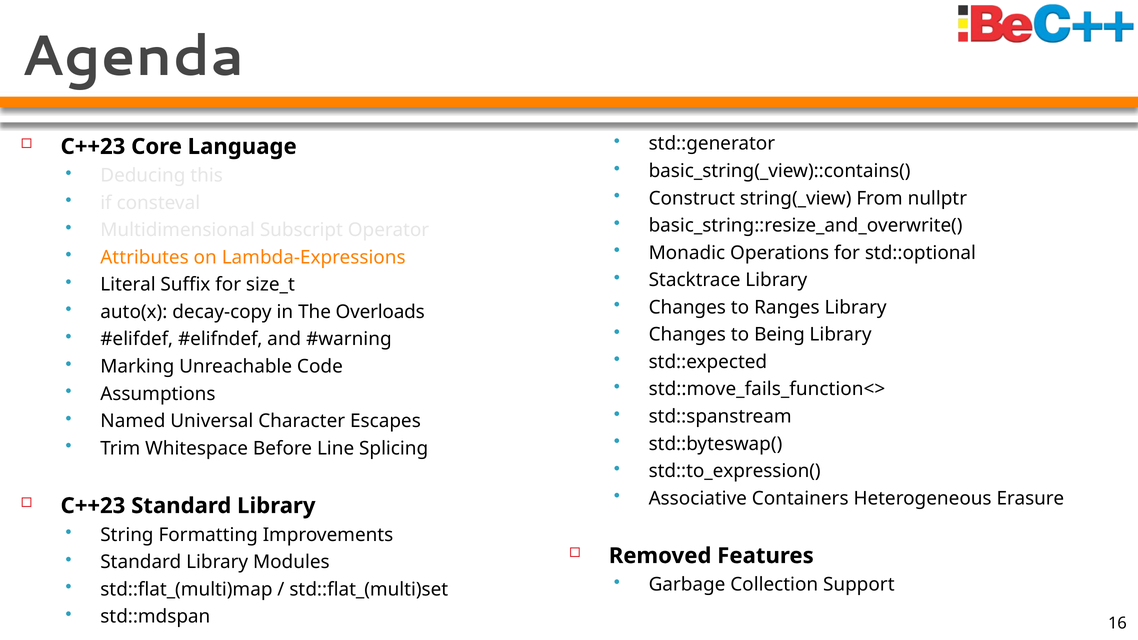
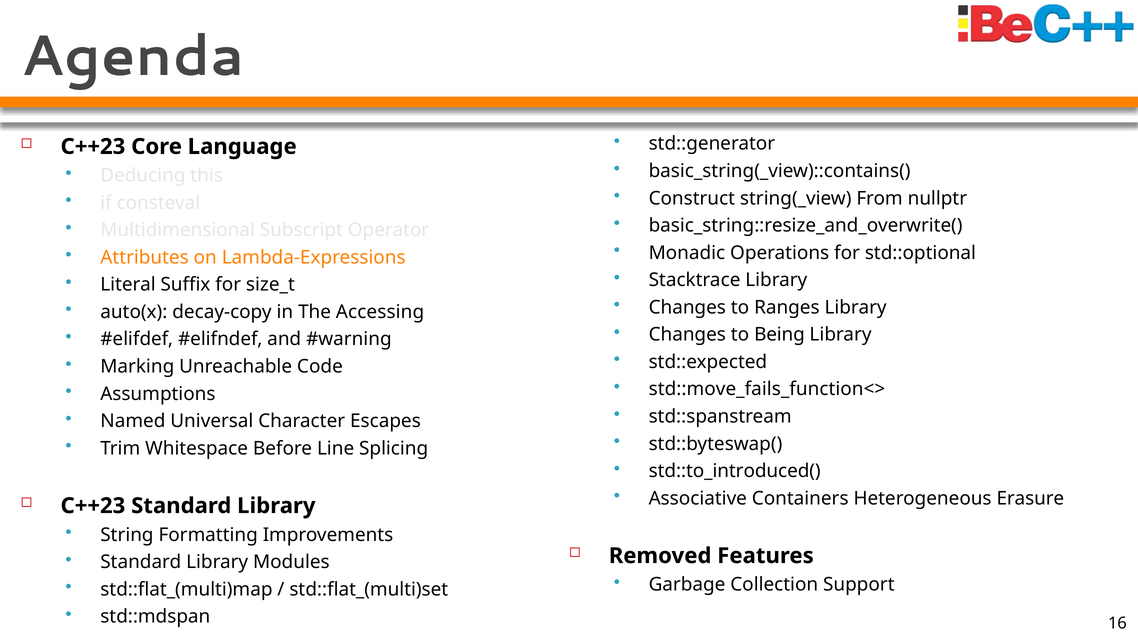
Overloads: Overloads -> Accessing
std::to_expression(: std::to_expression( -> std::to_introduced(
